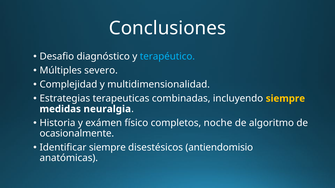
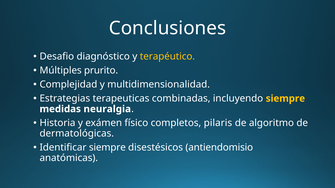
terapéutico colour: light blue -> yellow
severo: severo -> prurito
noche: noche -> pilaris
ocasionalmente: ocasionalmente -> dermatológicas
